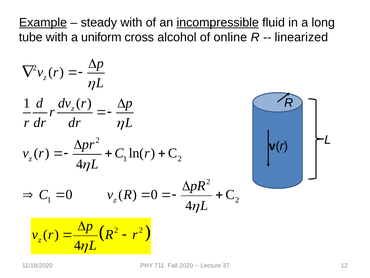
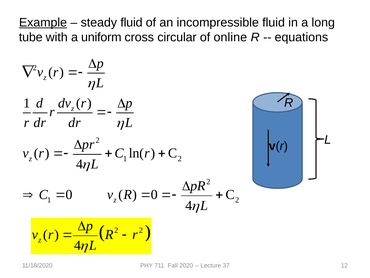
steady with: with -> fluid
incompressible underline: present -> none
alcohol: alcohol -> circular
linearized: linearized -> equations
